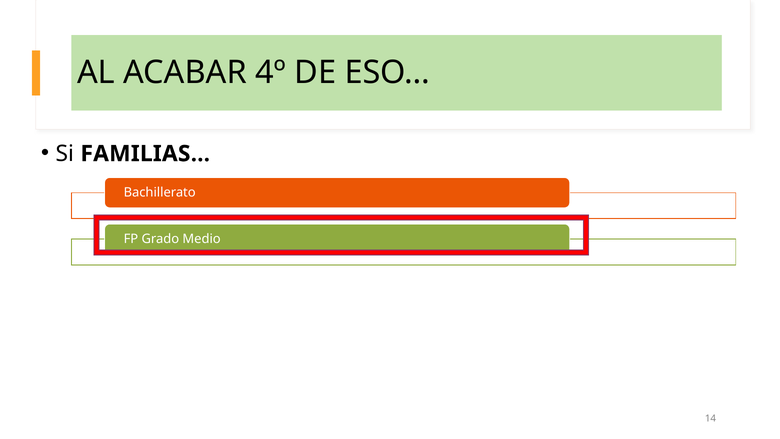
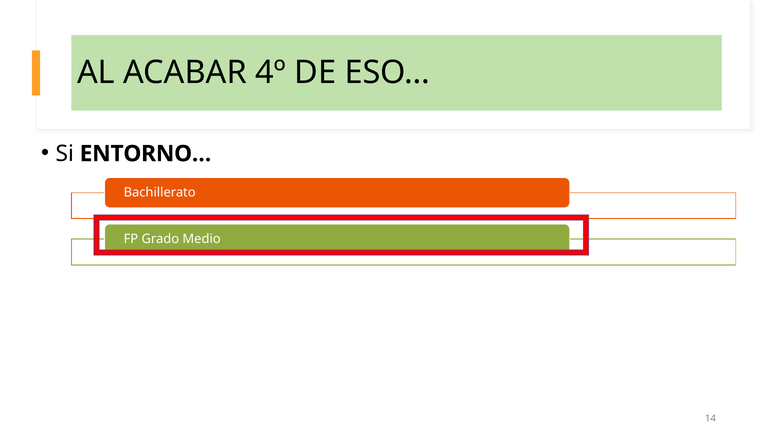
FAMILIAS…: FAMILIAS… -> ENTORNO…
